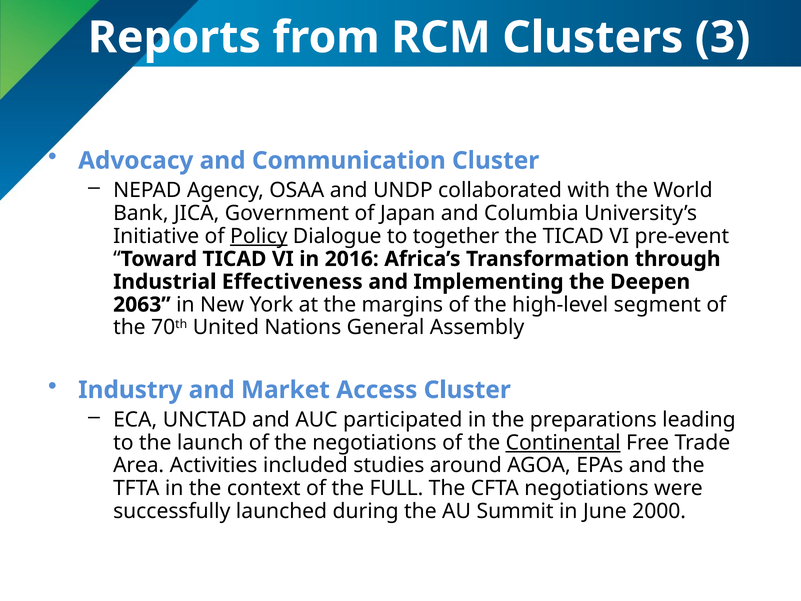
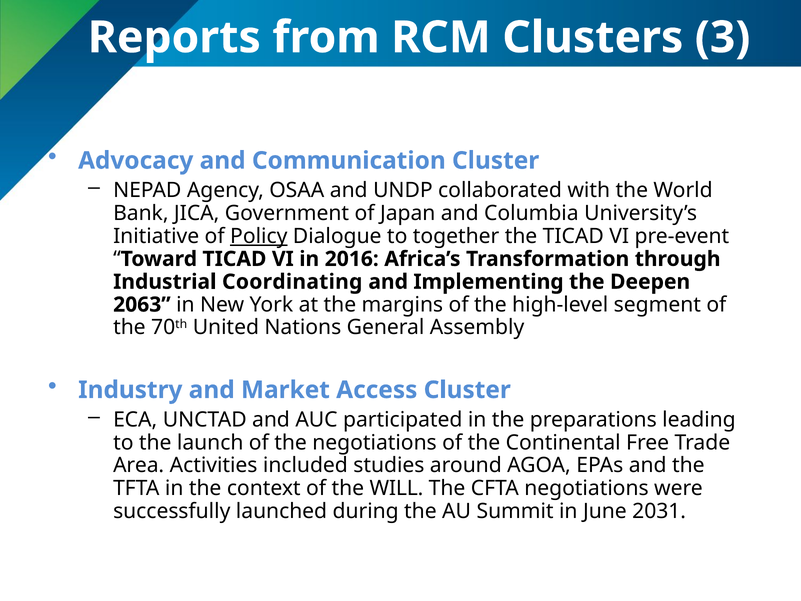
Effectiveness: Effectiveness -> Coordinating
Continental underline: present -> none
FULL: FULL -> WILL
2000: 2000 -> 2031
